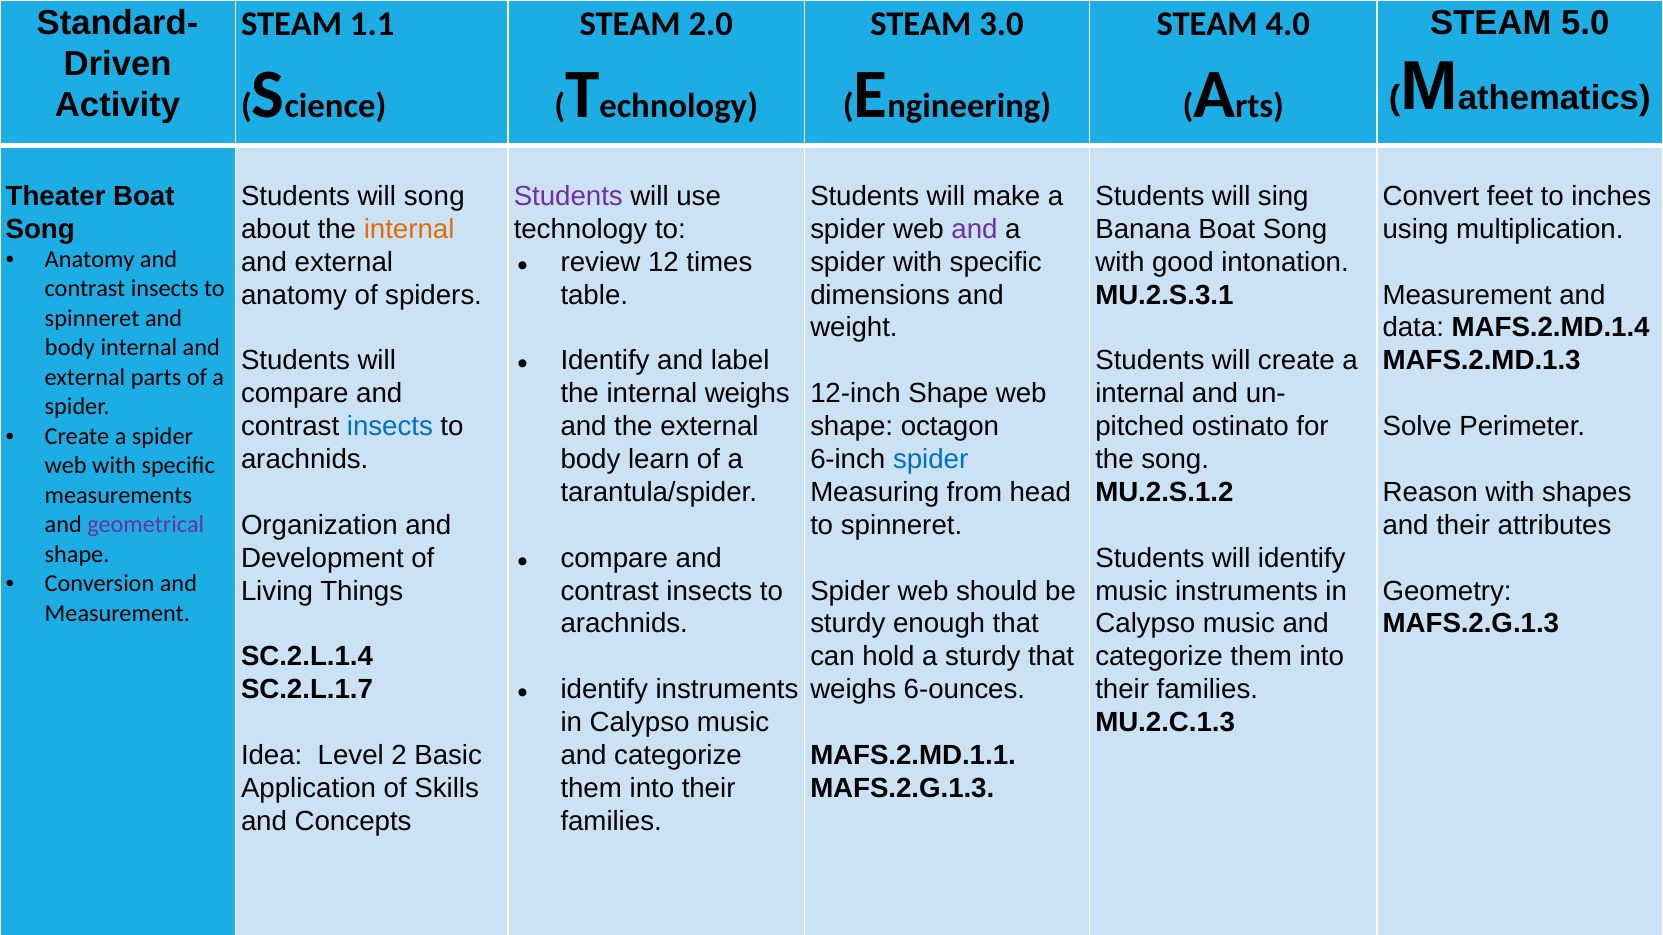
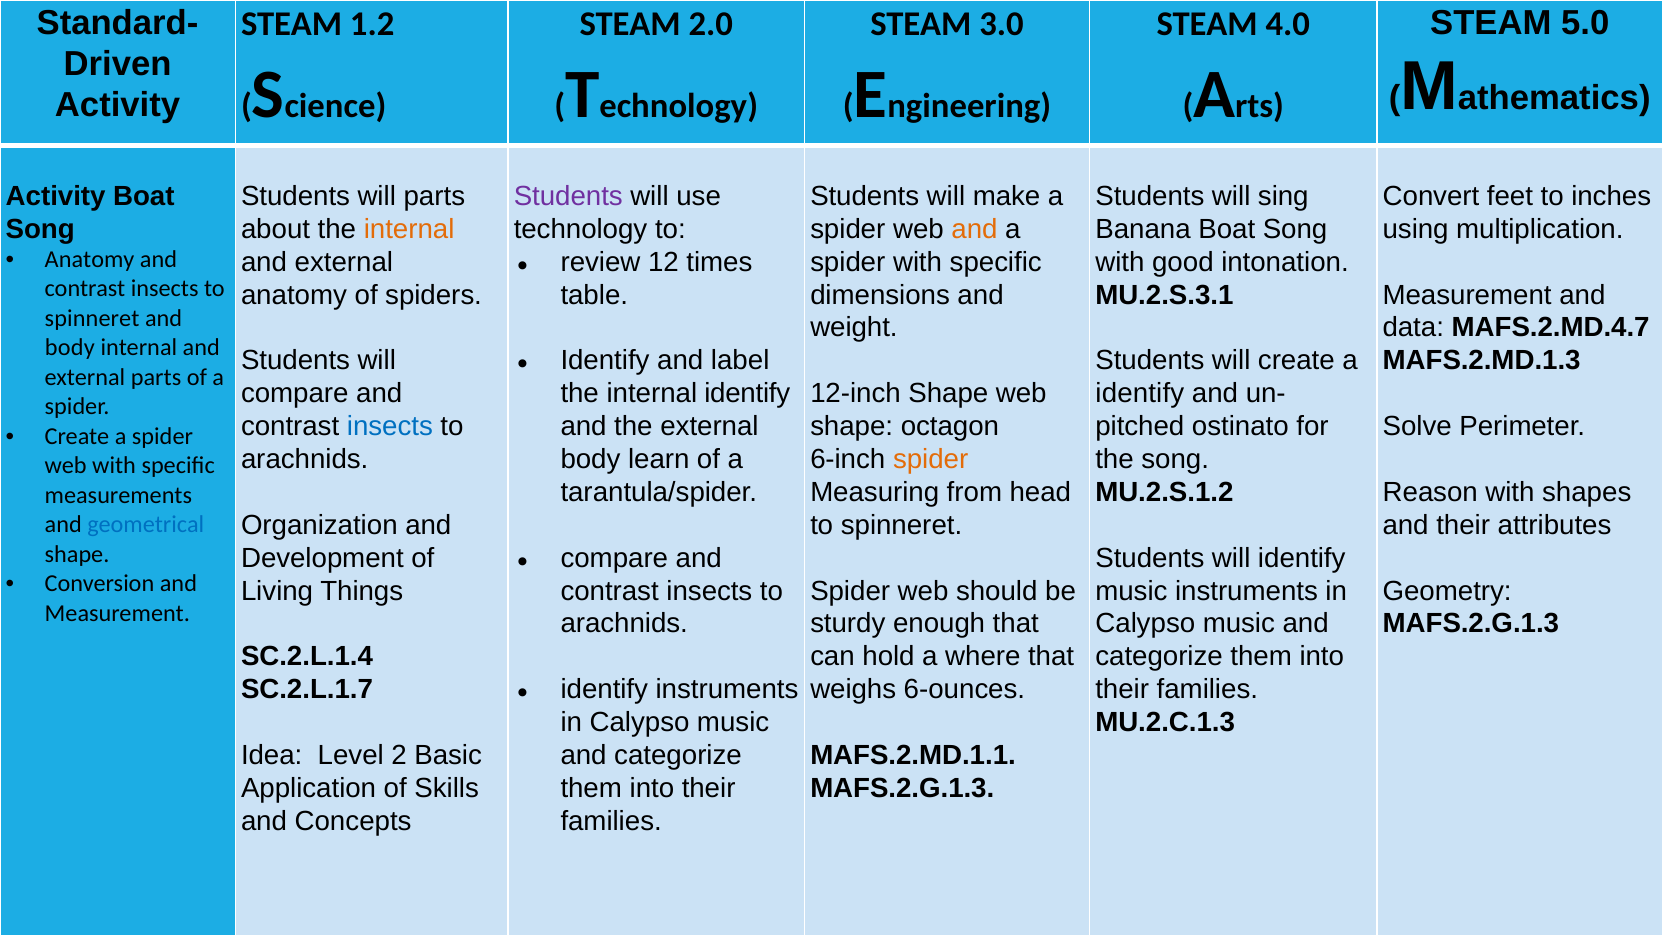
1.1: 1.1 -> 1.2
Theater at (56, 196): Theater -> Activity
will song: song -> parts
and at (974, 229) colour: purple -> orange
MAFS.2.MD.1.4: MAFS.2.MD.1.4 -> MAFS.2.MD.4.7
internal weighs: weighs -> identify
internal at (1140, 394): internal -> identify
spider at (931, 460) colour: blue -> orange
geometrical colour: purple -> blue
a sturdy: sturdy -> where
